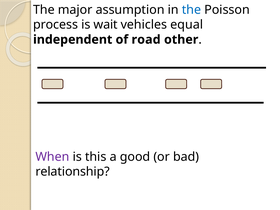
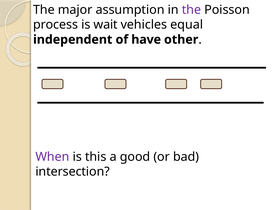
the at (191, 10) colour: blue -> purple
road: road -> have
relationship: relationship -> intersection
